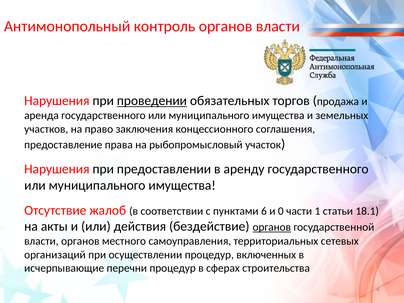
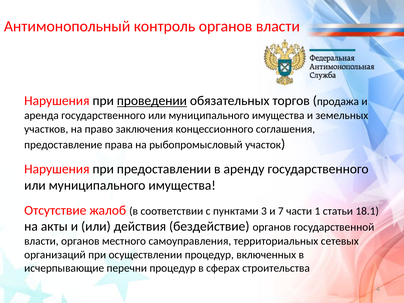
6: 6 -> 3
0: 0 -> 7
органов at (272, 227) underline: present -> none
